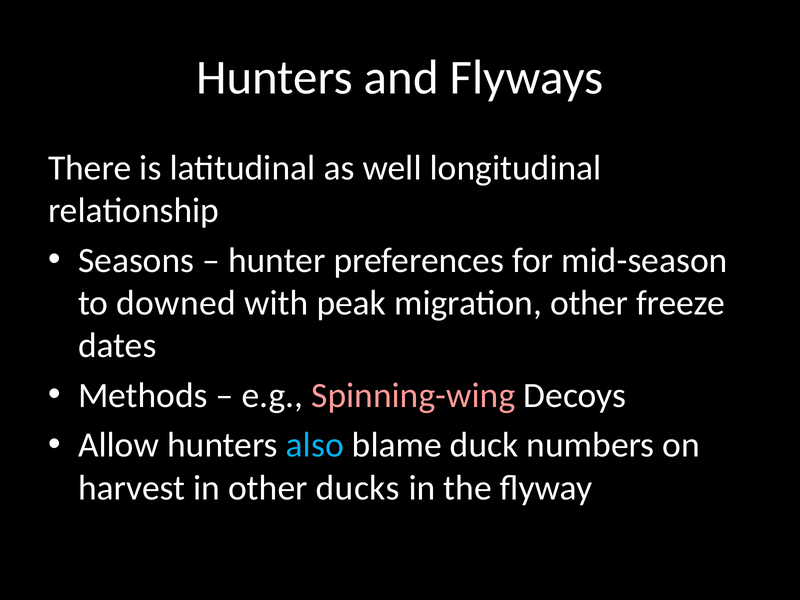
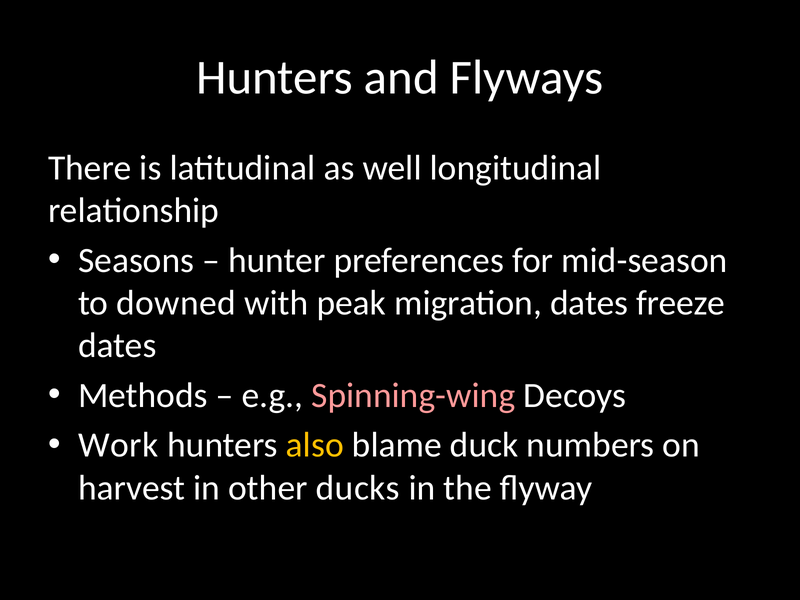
migration other: other -> dates
Allow: Allow -> Work
also colour: light blue -> yellow
